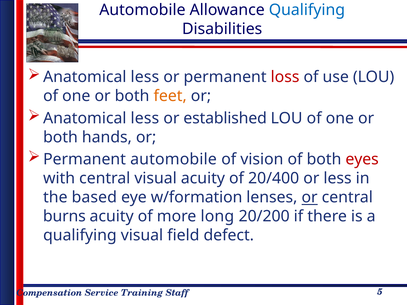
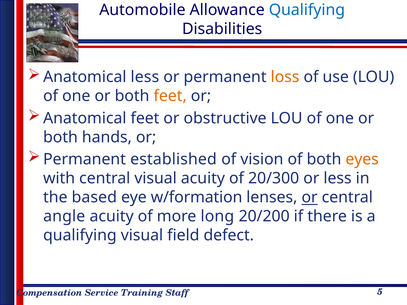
loss colour: red -> orange
less at (145, 118): less -> feet
established: established -> obstructive
Permanent automobile: automobile -> established
eyes colour: red -> orange
20/400: 20/400 -> 20/300
burns: burns -> angle
